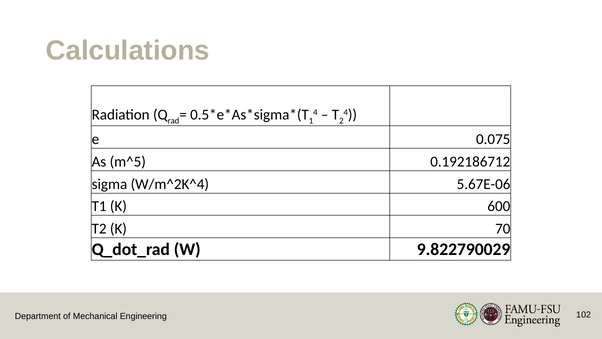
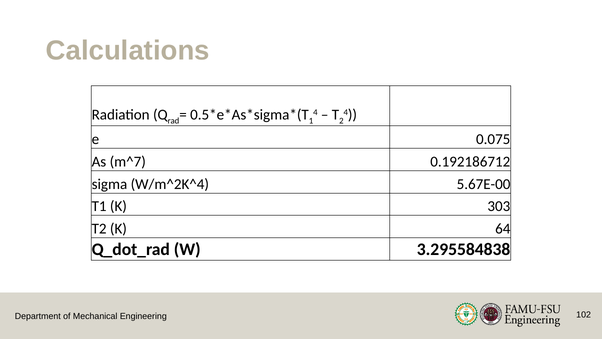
m^5: m^5 -> m^7
5.67E-06: 5.67E-06 -> 5.67E-00
600: 600 -> 303
70: 70 -> 64
9.822790029: 9.822790029 -> 3.295584838
